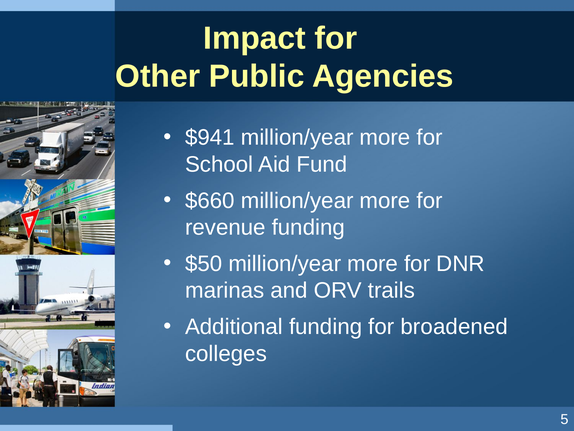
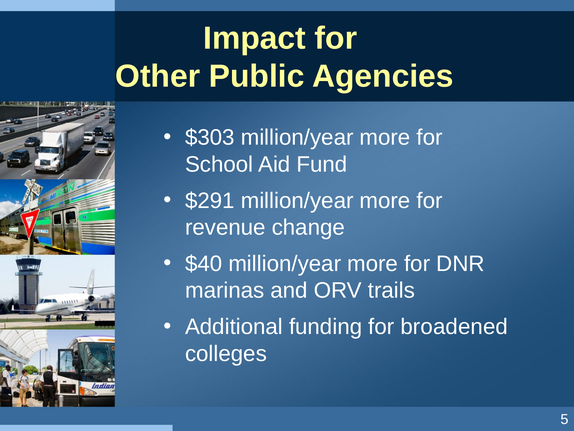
$941: $941 -> $303
$660: $660 -> $291
revenue funding: funding -> change
$50: $50 -> $40
